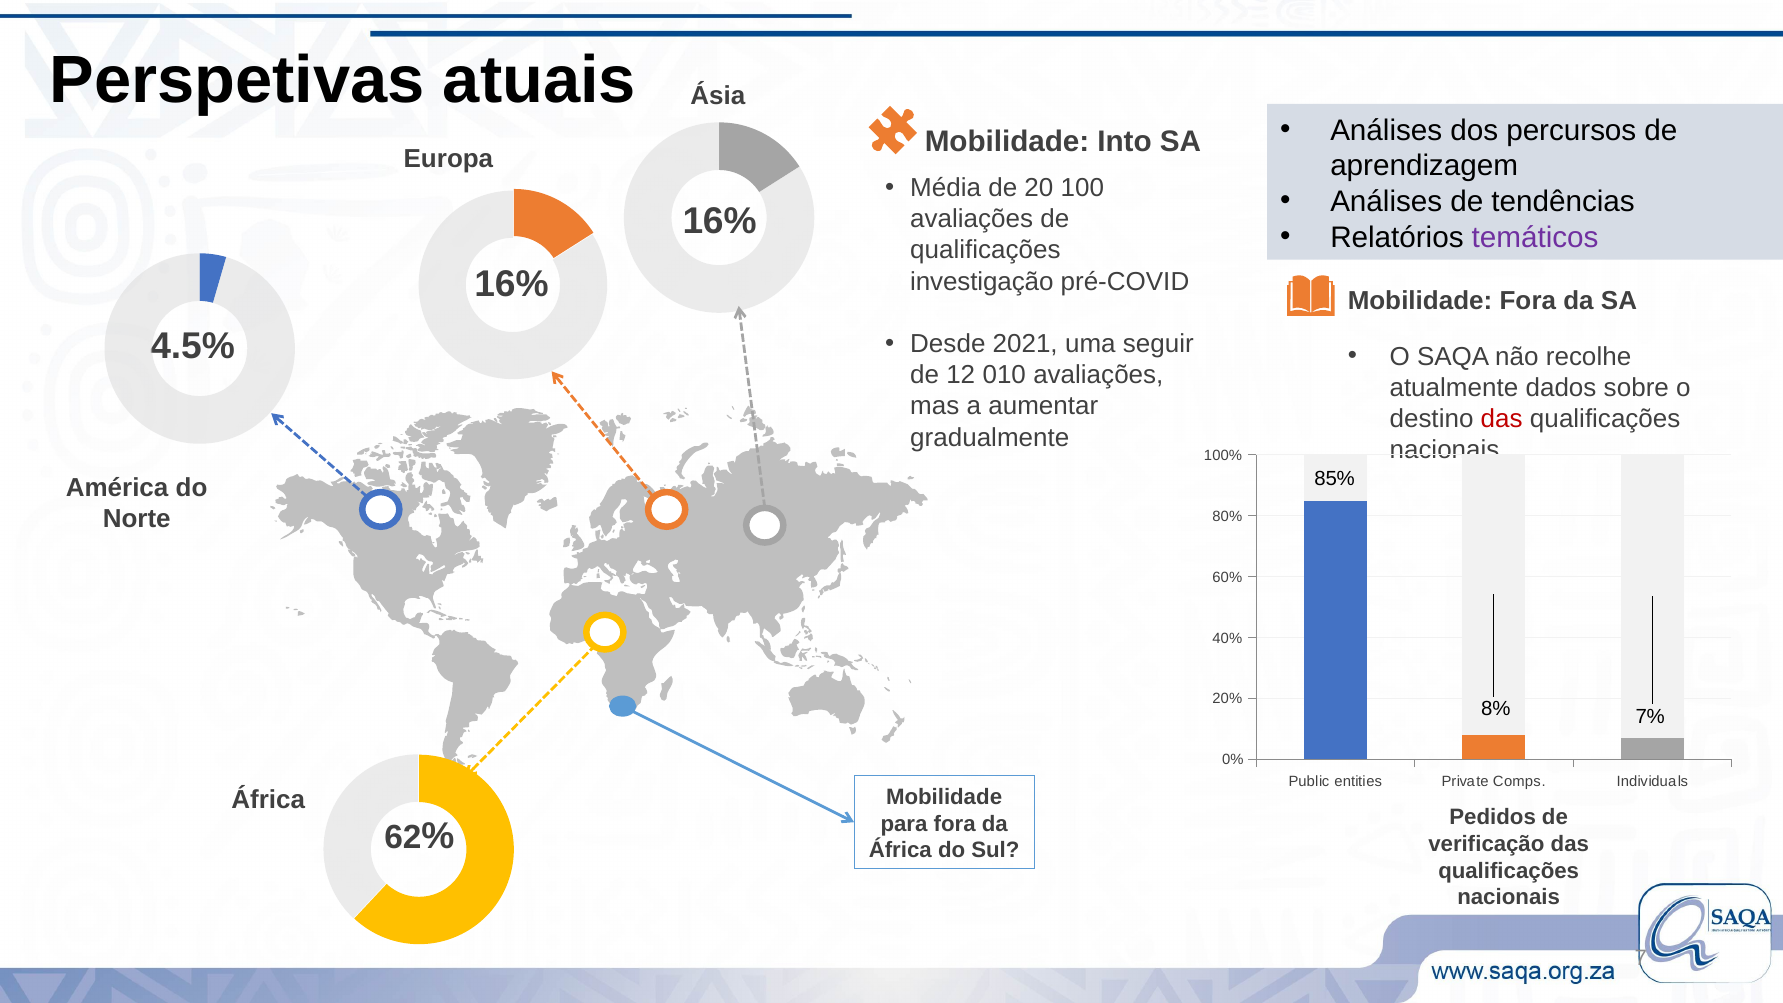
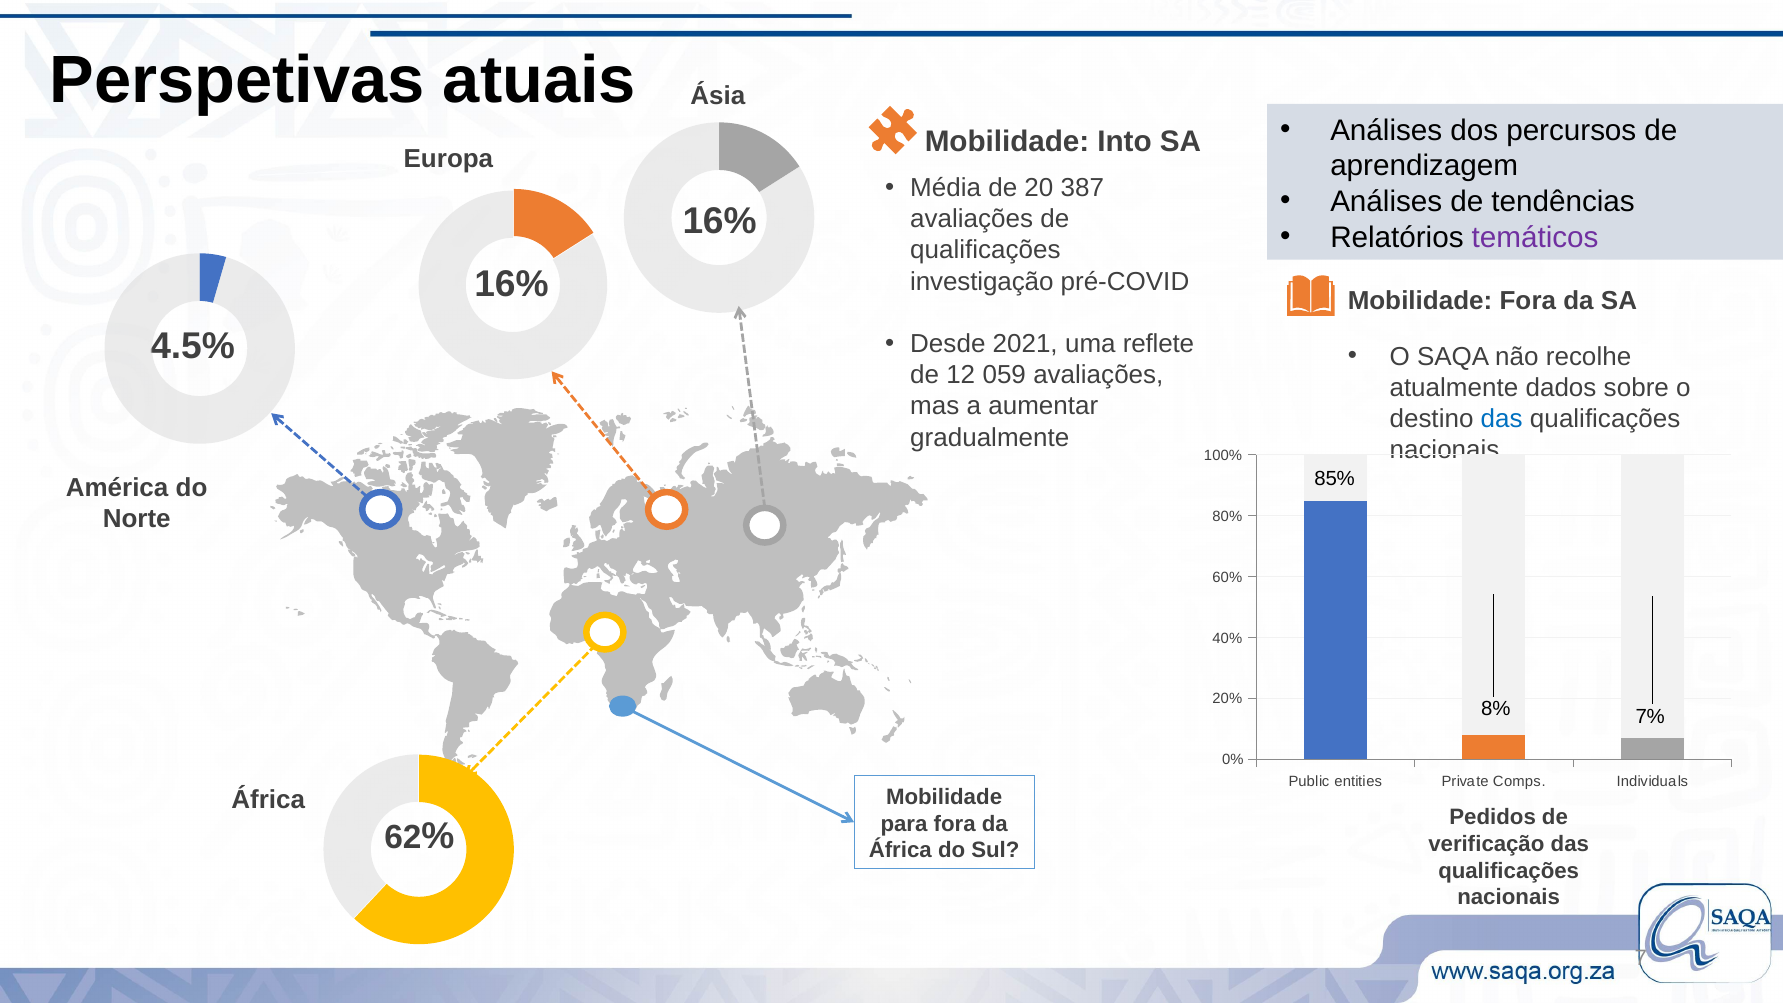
100: 100 -> 387
seguir: seguir -> reflete
010: 010 -> 059
das at (1502, 419) colour: red -> blue
